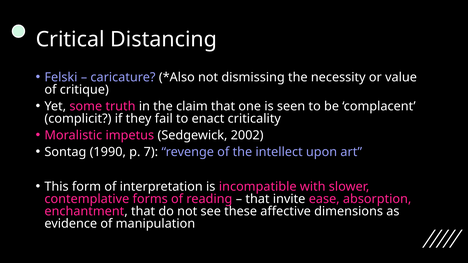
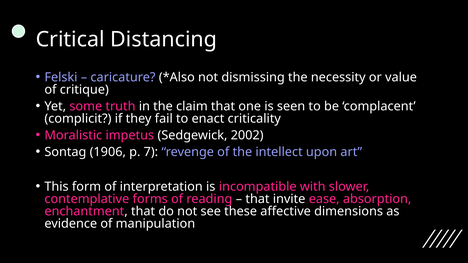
1990: 1990 -> 1906
